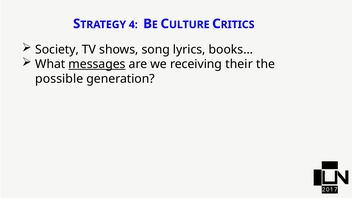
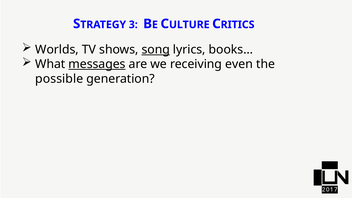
4: 4 -> 3
Society: Society -> Worlds
song underline: none -> present
their: their -> even
